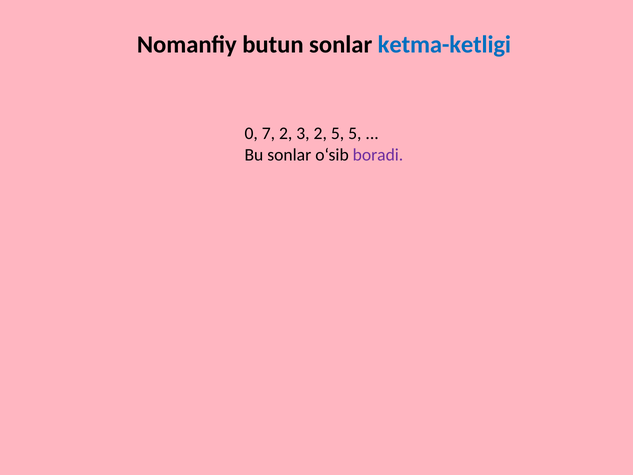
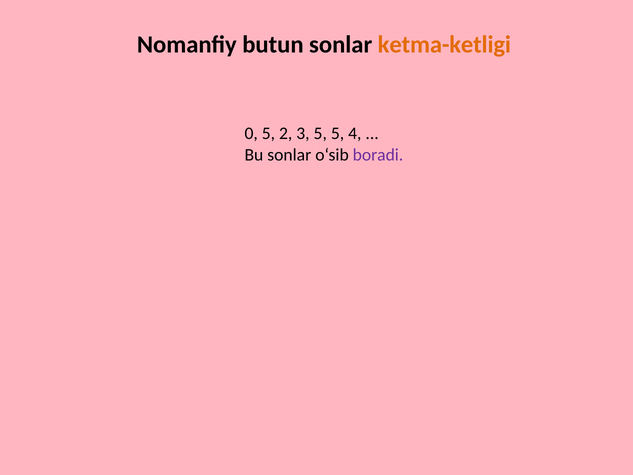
ketma-ketligi colour: blue -> orange
0 7: 7 -> 5
3 2: 2 -> 5
5 5: 5 -> 4
